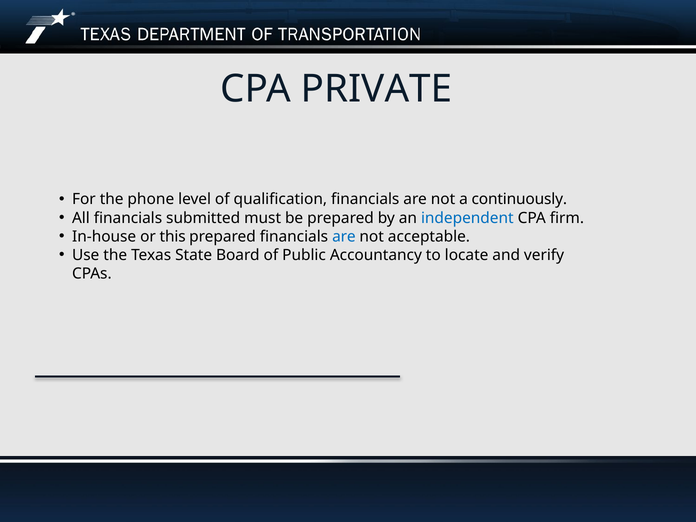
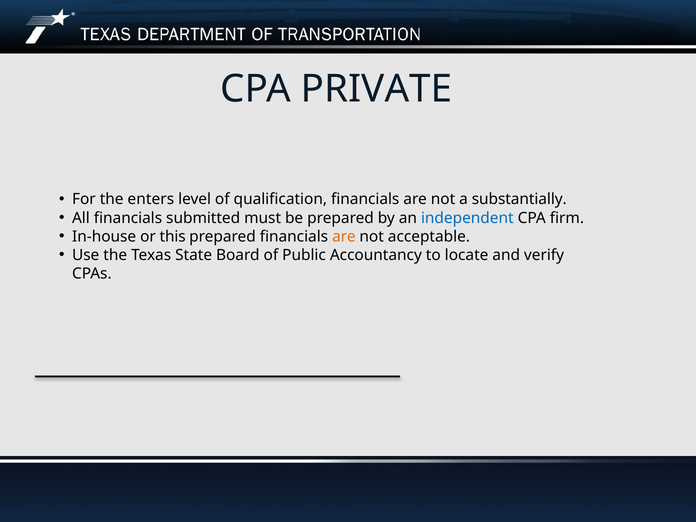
phone: phone -> enters
continuously: continuously -> substantially
are at (344, 236) colour: blue -> orange
